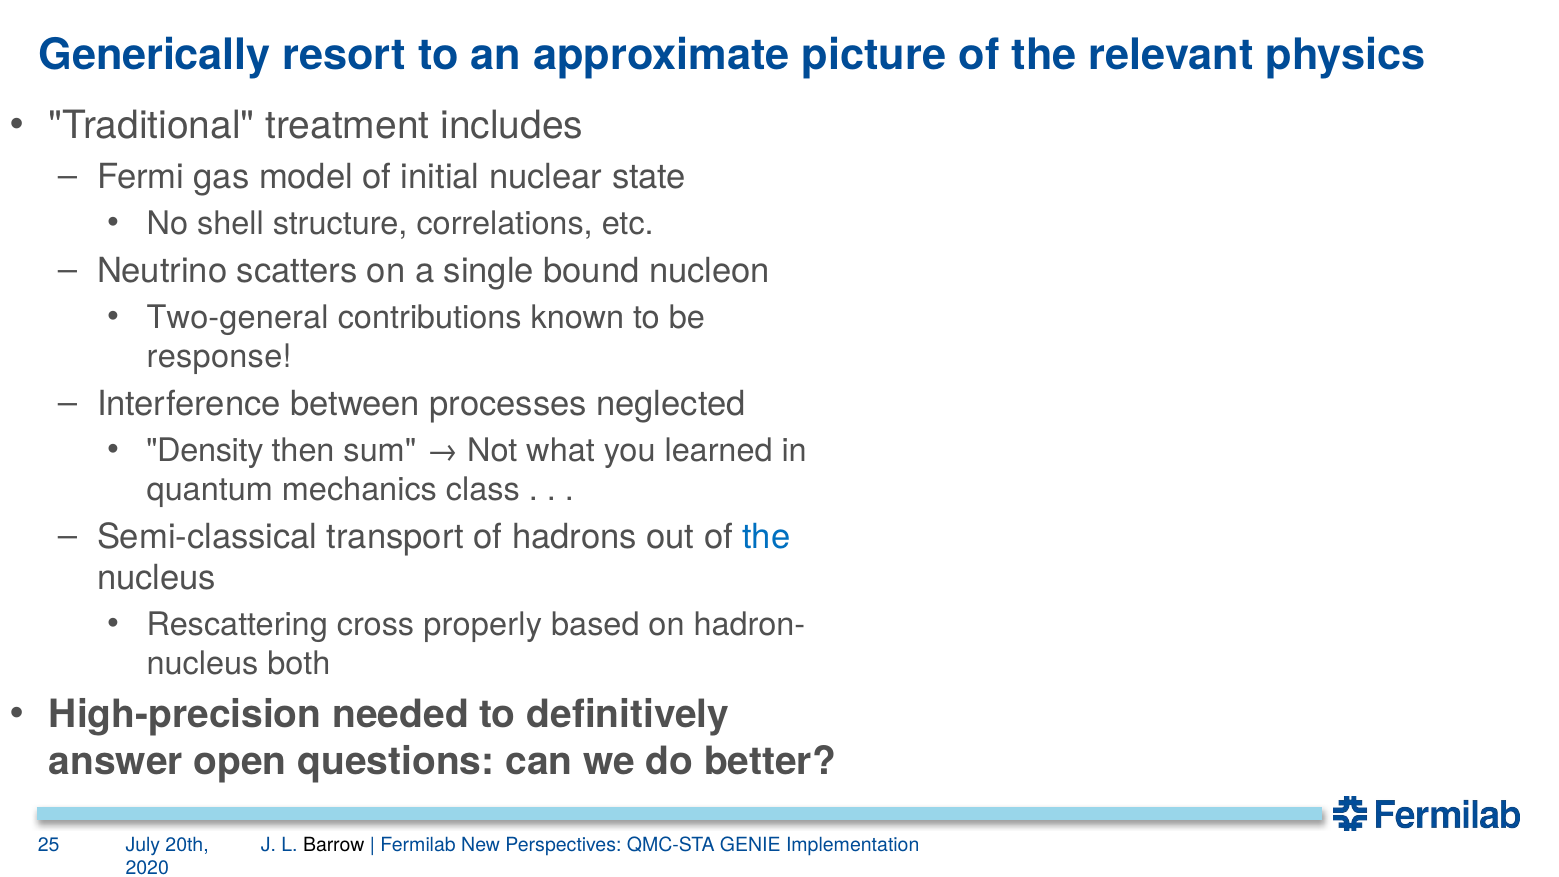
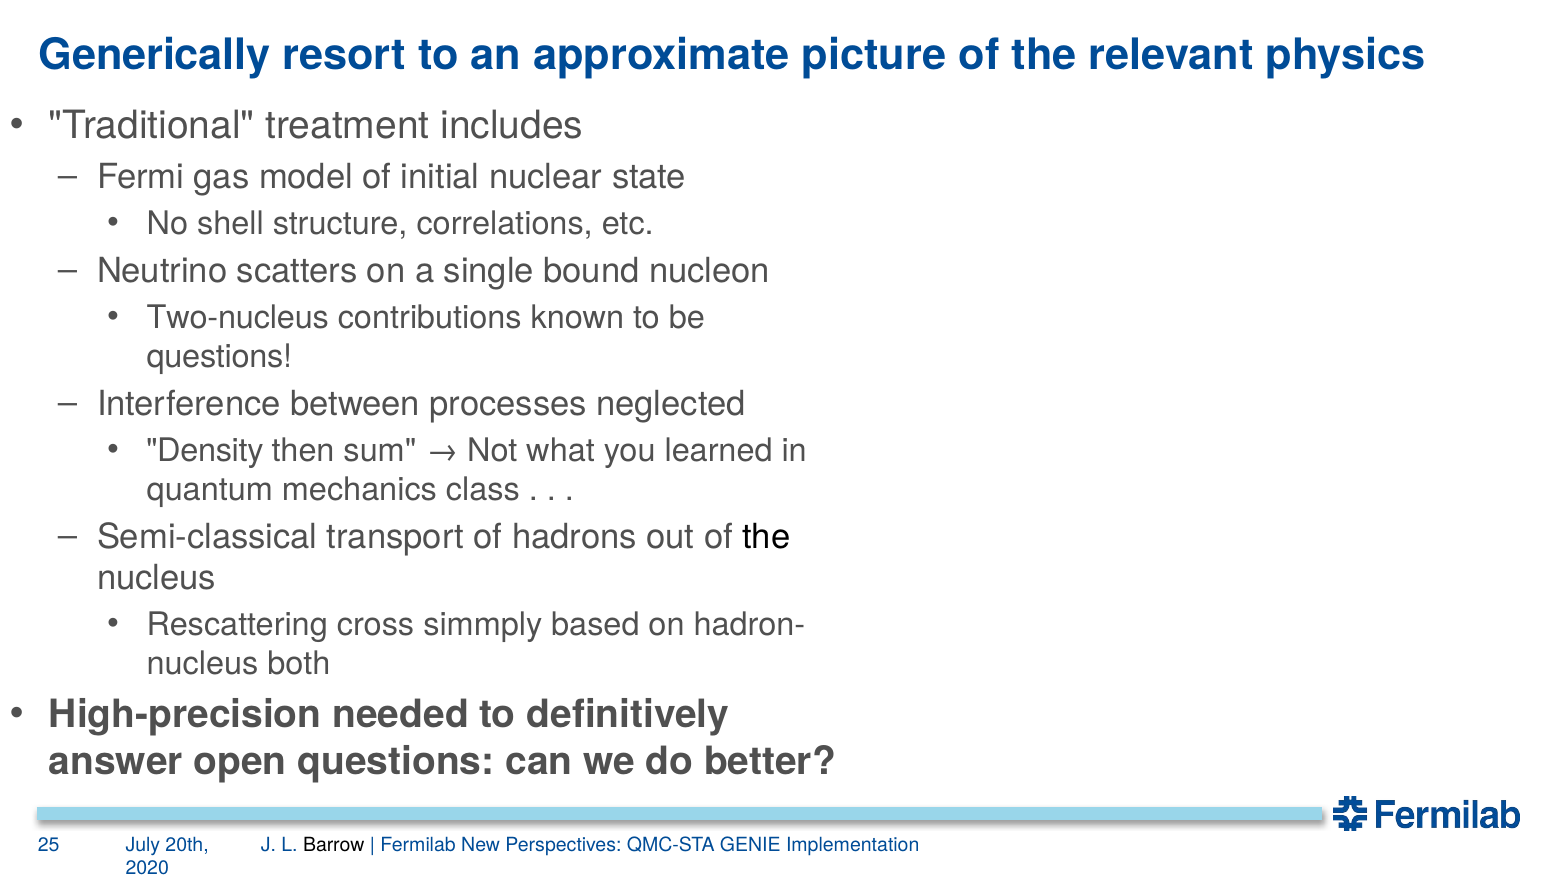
Two-general: Two-general -> Two-nucleus
response at (219, 356): response -> questions
the at (766, 537) colour: blue -> black
properly: properly -> simmply
